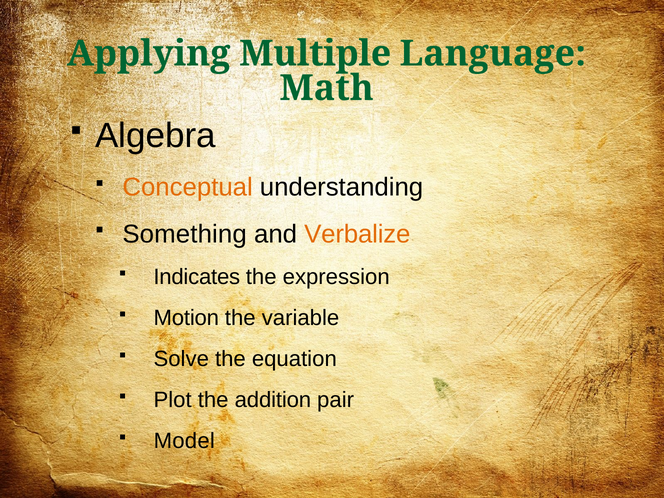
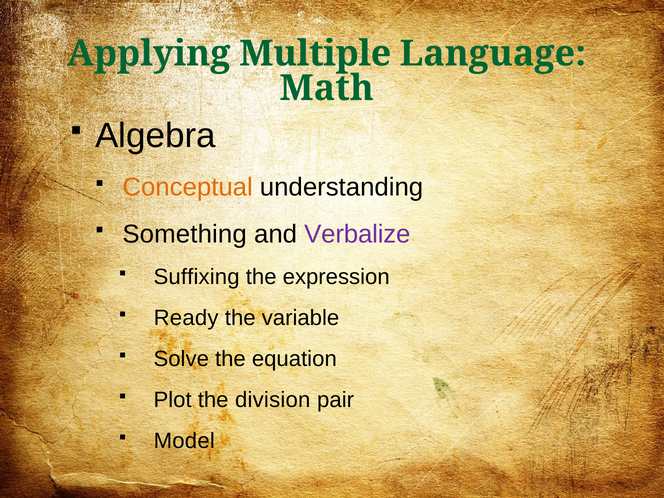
Verbalize colour: orange -> purple
Indicates: Indicates -> Suffixing
Motion: Motion -> Ready
addition: addition -> division
